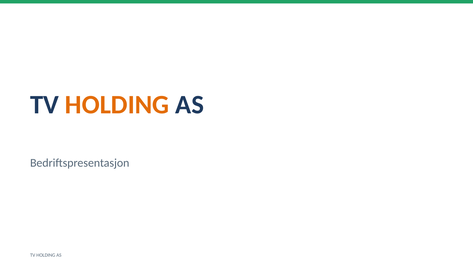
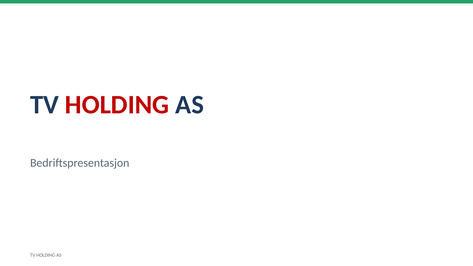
HOLDING at (117, 105) colour: orange -> red
